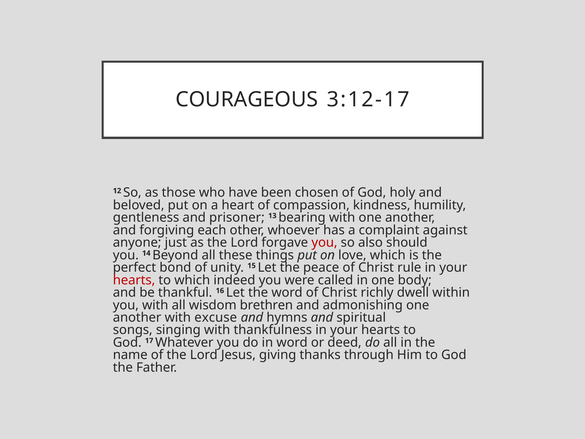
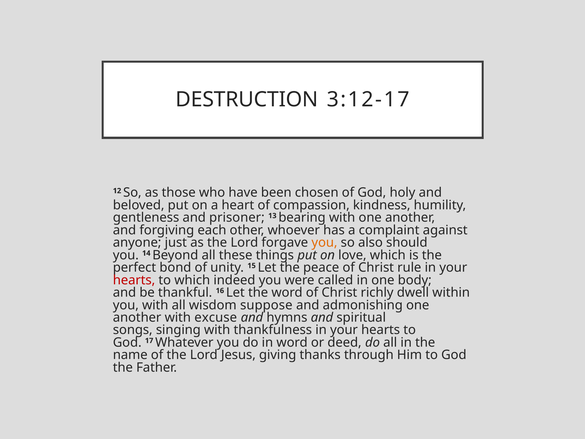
COURAGEOUS: COURAGEOUS -> DESTRUCTION
you at (324, 242) colour: red -> orange
brethren: brethren -> suppose
